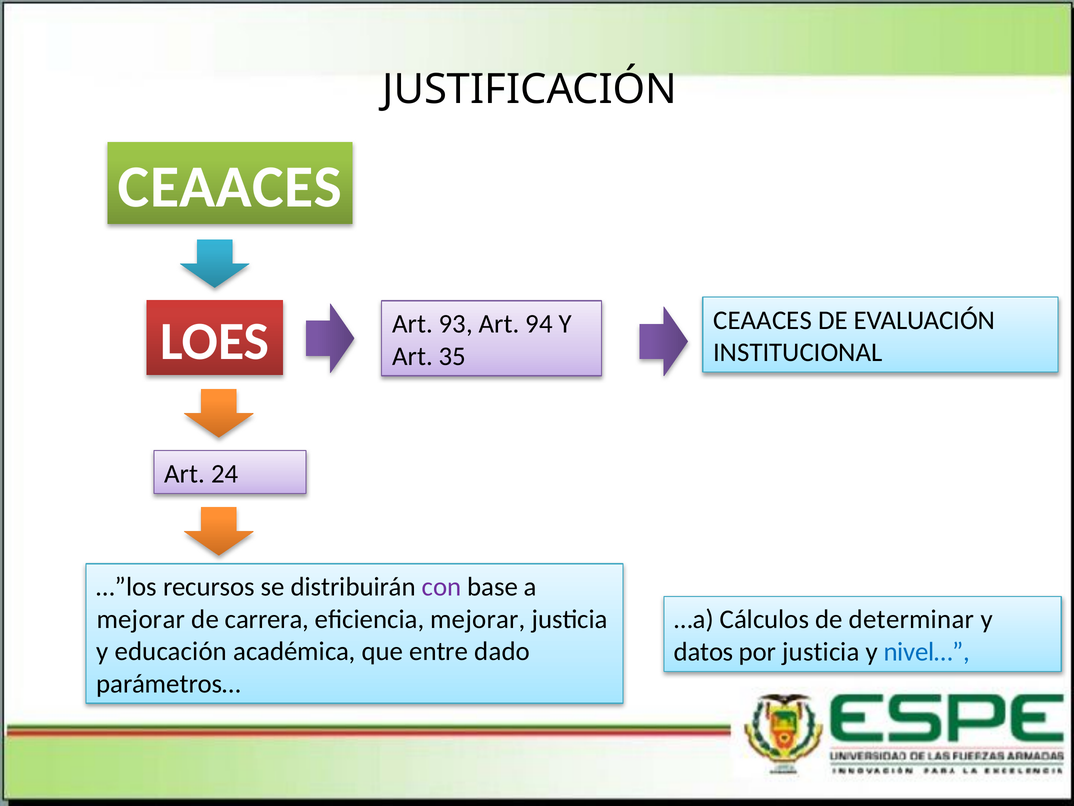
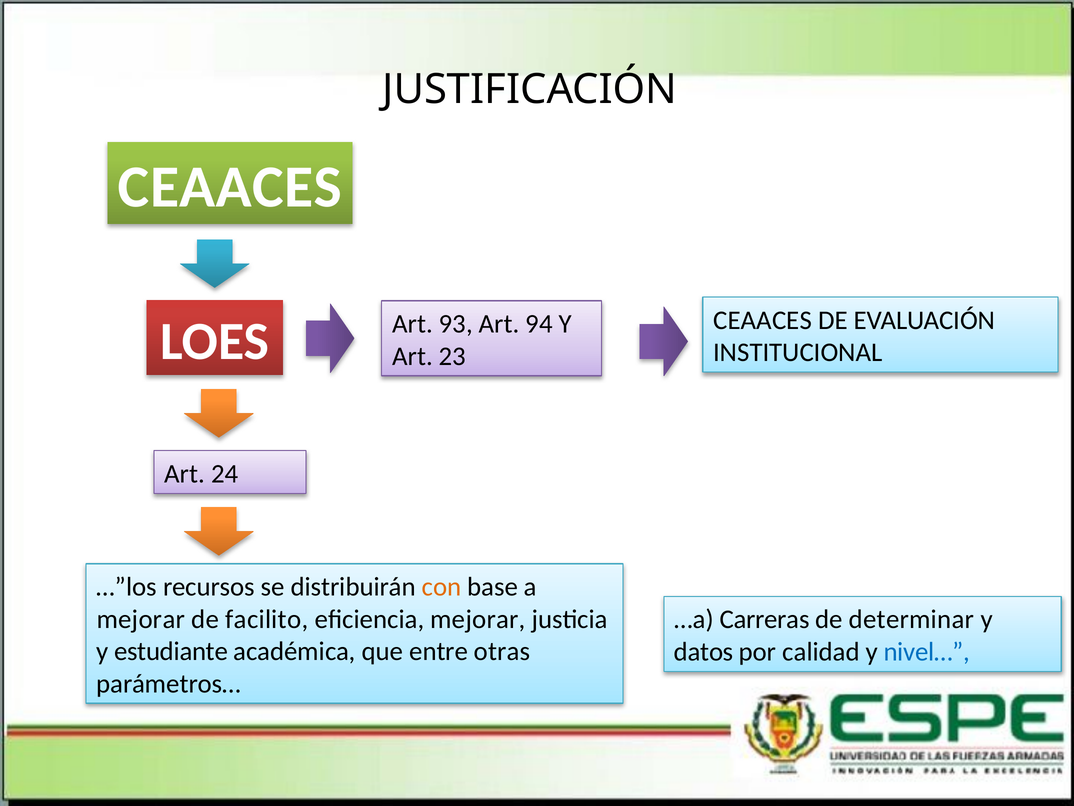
35: 35 -> 23
con colour: purple -> orange
carrera: carrera -> facilito
Cálculos: Cálculos -> Carreras
educación: educación -> estudiante
dado: dado -> otras
por justicia: justicia -> calidad
